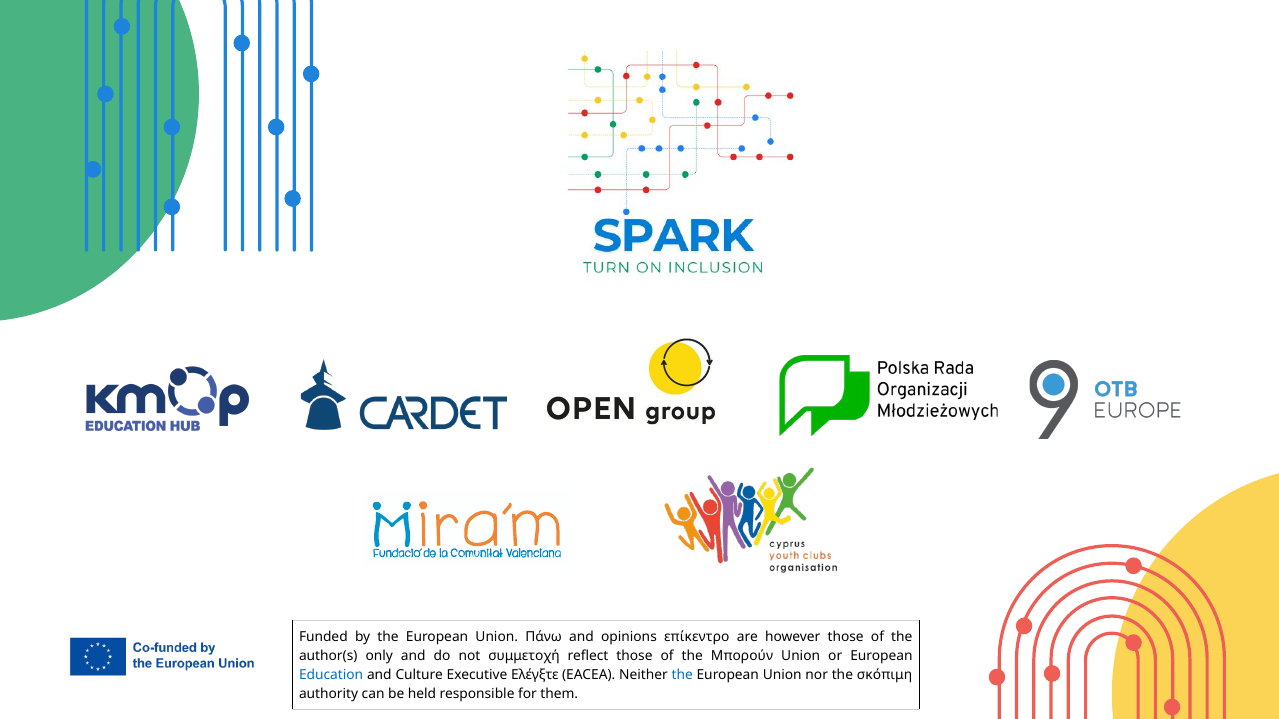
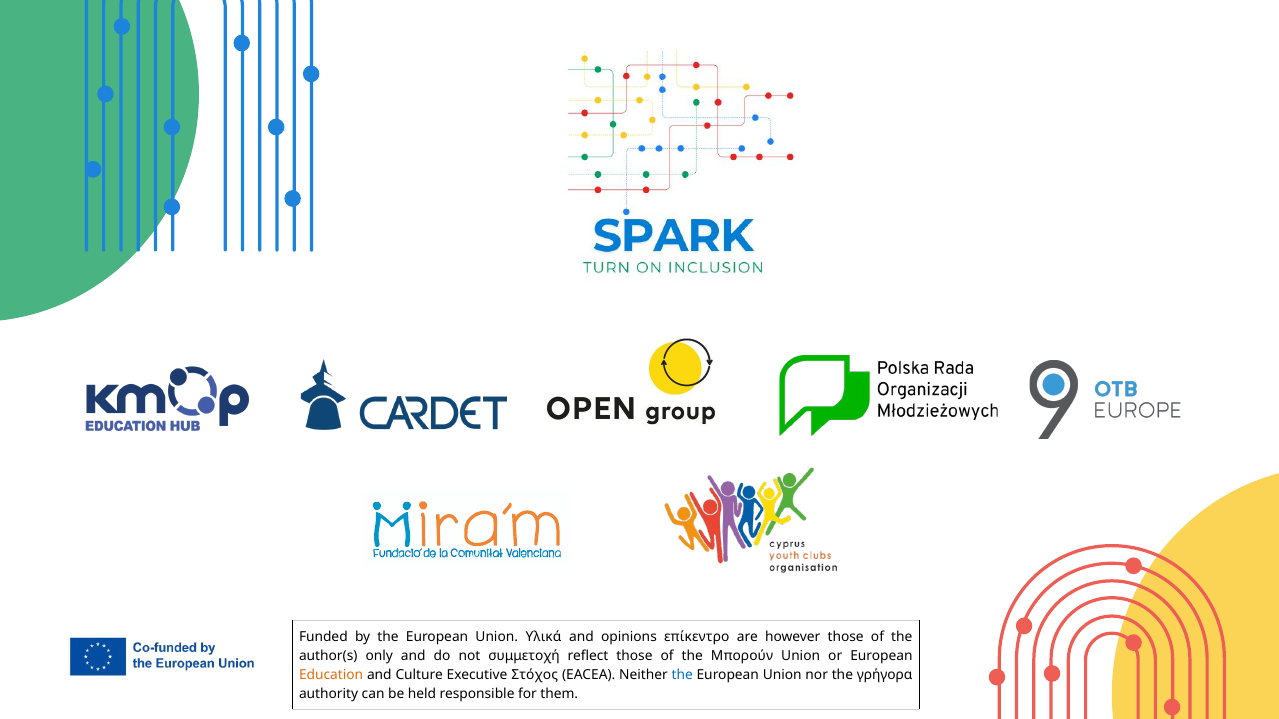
Πάνω: Πάνω -> Υλικά
Education colour: blue -> orange
Ελέγξτε: Ελέγξτε -> Στόχος
σκόπιμη: σκόπιμη -> γρήγορα
